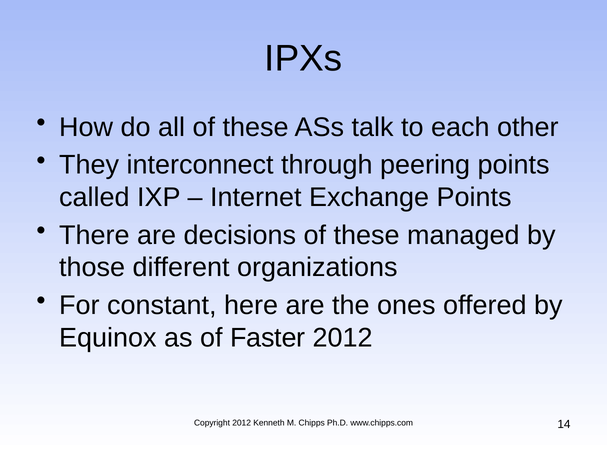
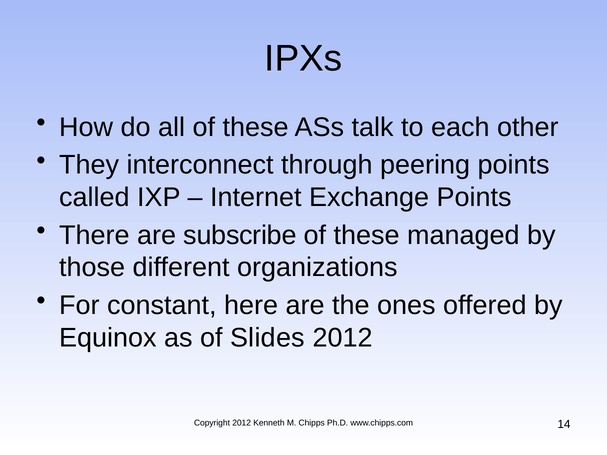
decisions: decisions -> subscribe
Faster: Faster -> Slides
